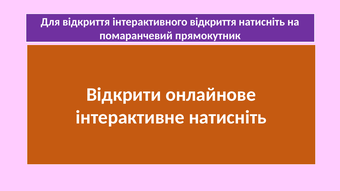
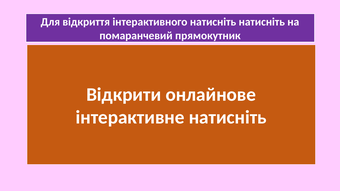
інтерактивного відкриття: відкриття -> натисніть
